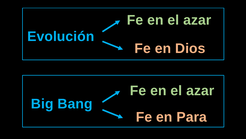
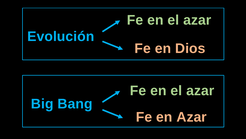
en Para: Para -> Azar
